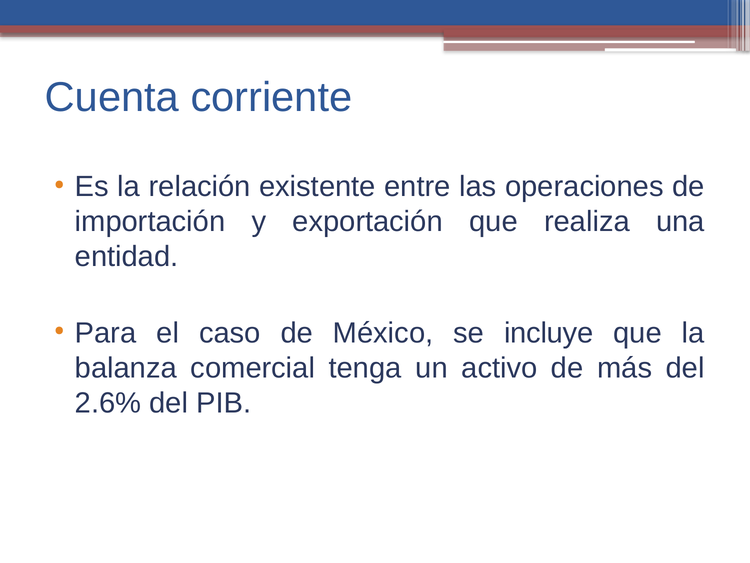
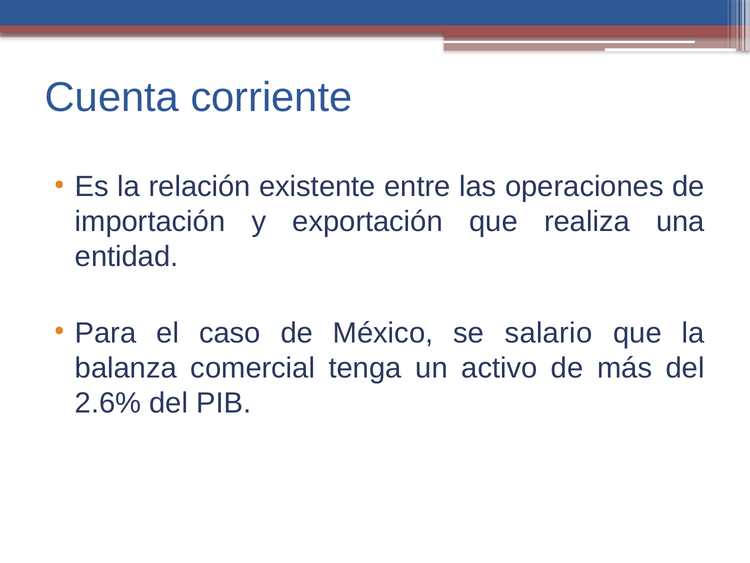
incluye: incluye -> salario
